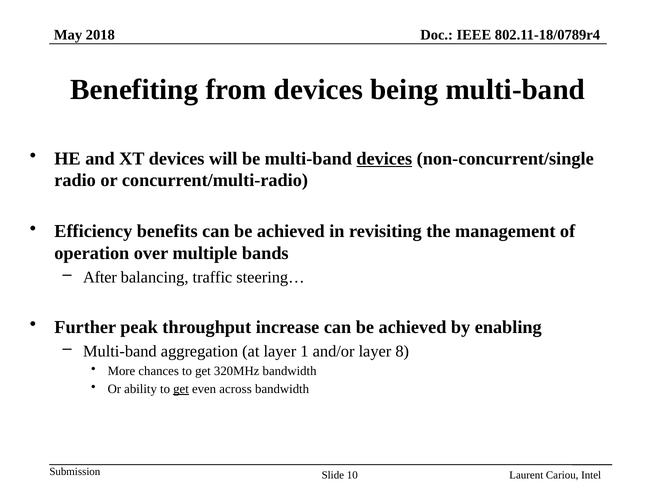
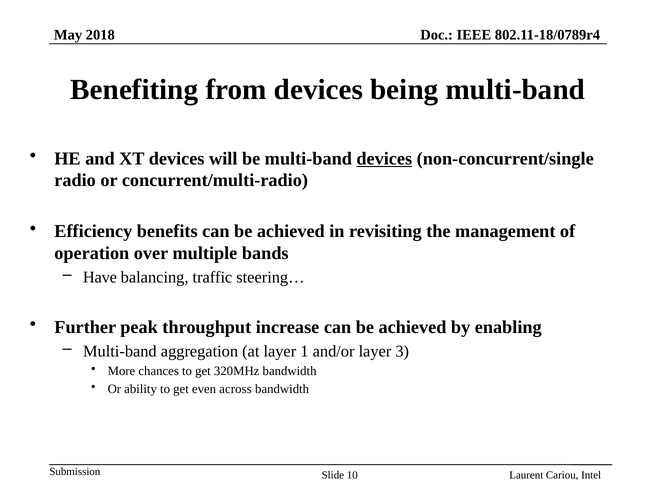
After: After -> Have
8: 8 -> 3
get at (181, 389) underline: present -> none
